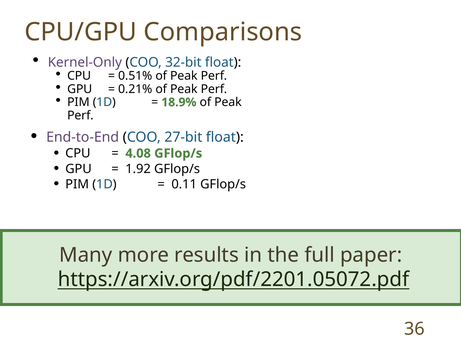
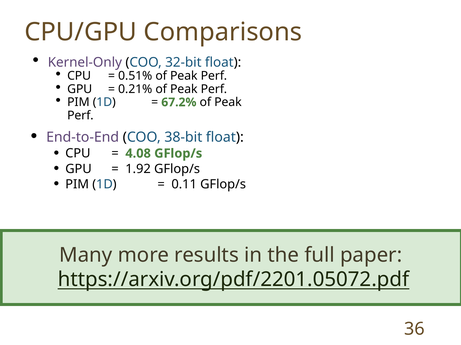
18.9%: 18.9% -> 67.2%
27-bit: 27-bit -> 38-bit
